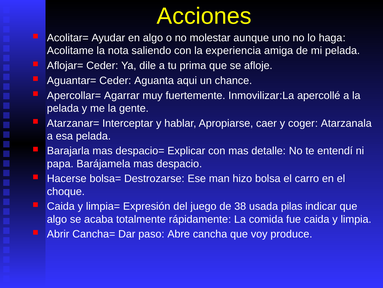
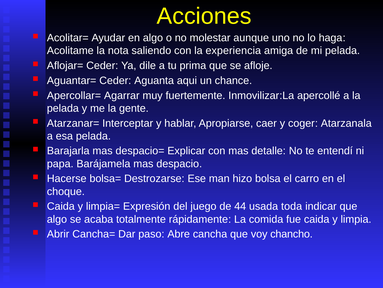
38: 38 -> 44
pilas: pilas -> toda
produce: produce -> chancho
